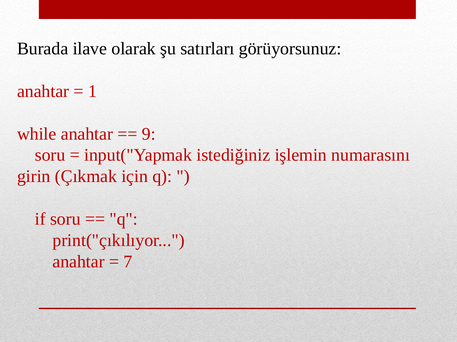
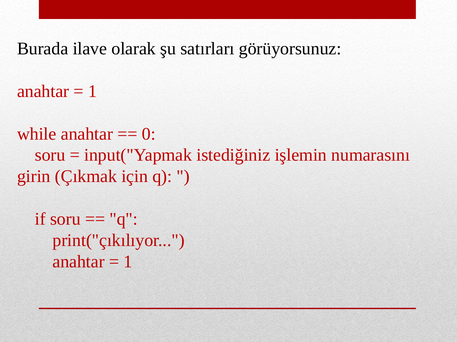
9: 9 -> 0
7 at (128, 262): 7 -> 1
